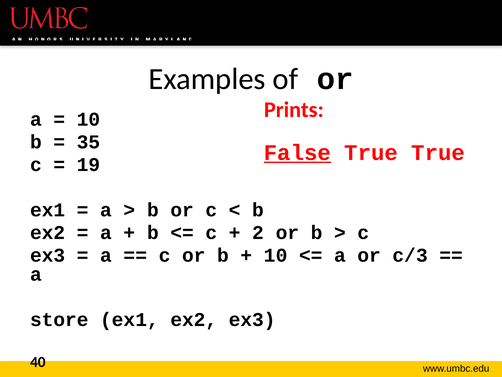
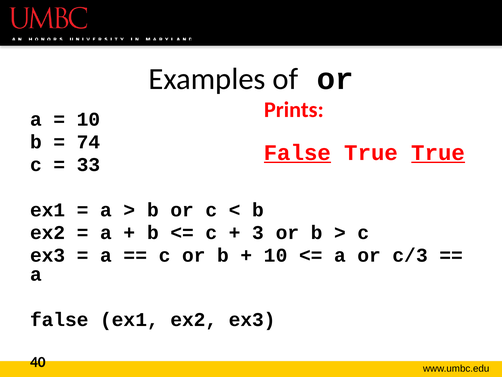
35: 35 -> 74
True at (438, 153) underline: none -> present
19: 19 -> 33
2: 2 -> 3
store at (59, 319): store -> false
